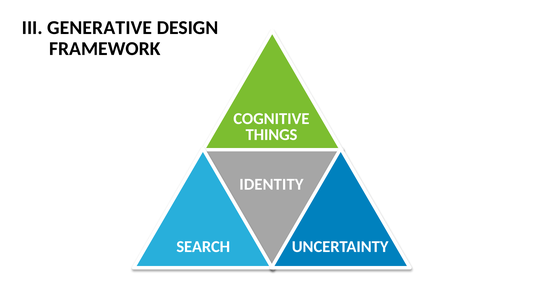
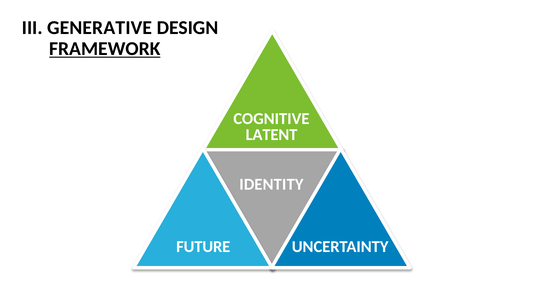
FRAMEWORK underline: none -> present
THINGS: THINGS -> LATENT
SEARCH: SEARCH -> FUTURE
